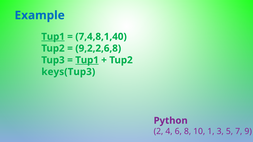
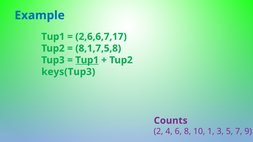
Tup1 at (53, 37) underline: present -> none
7,4,8,1,40: 7,4,8,1,40 -> 2,6,6,7,17
9,2,2,6,8: 9,2,2,6,8 -> 8,1,7,5,8
Python: Python -> Counts
